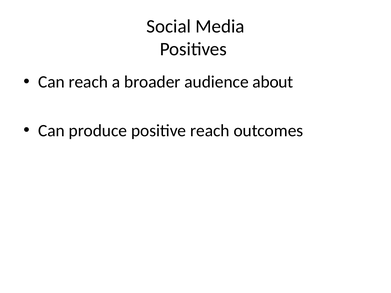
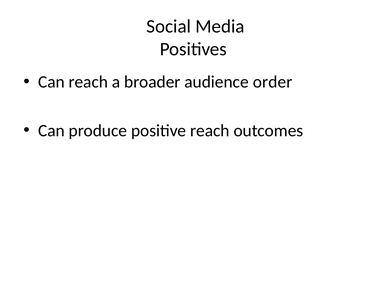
about: about -> order
